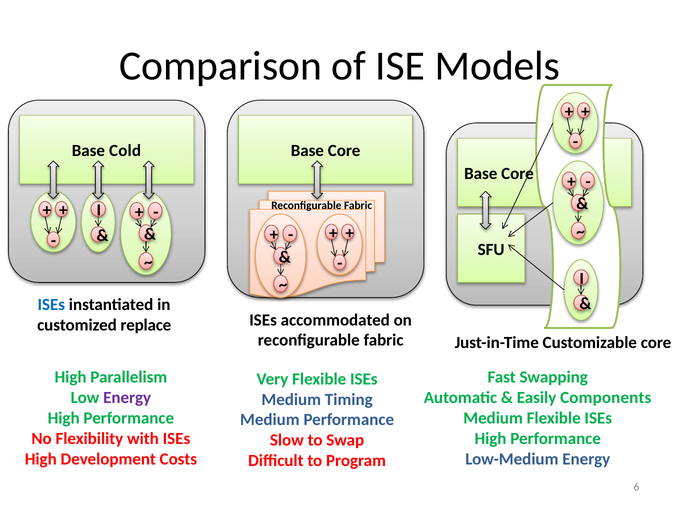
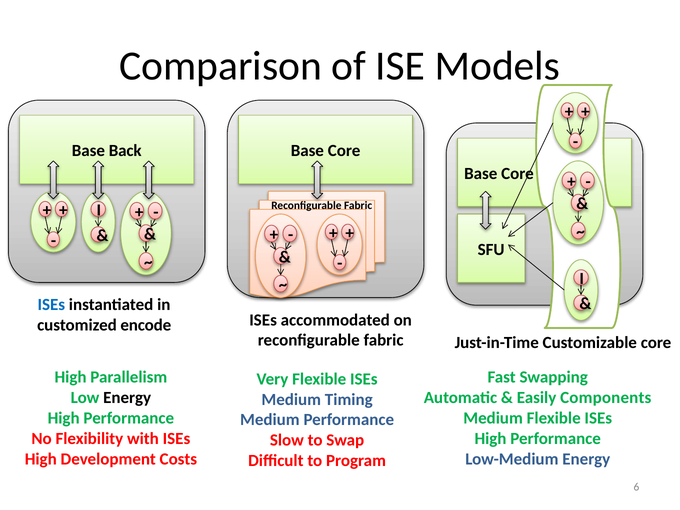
Cold: Cold -> Back
replace: replace -> encode
Energy at (127, 398) colour: purple -> black
